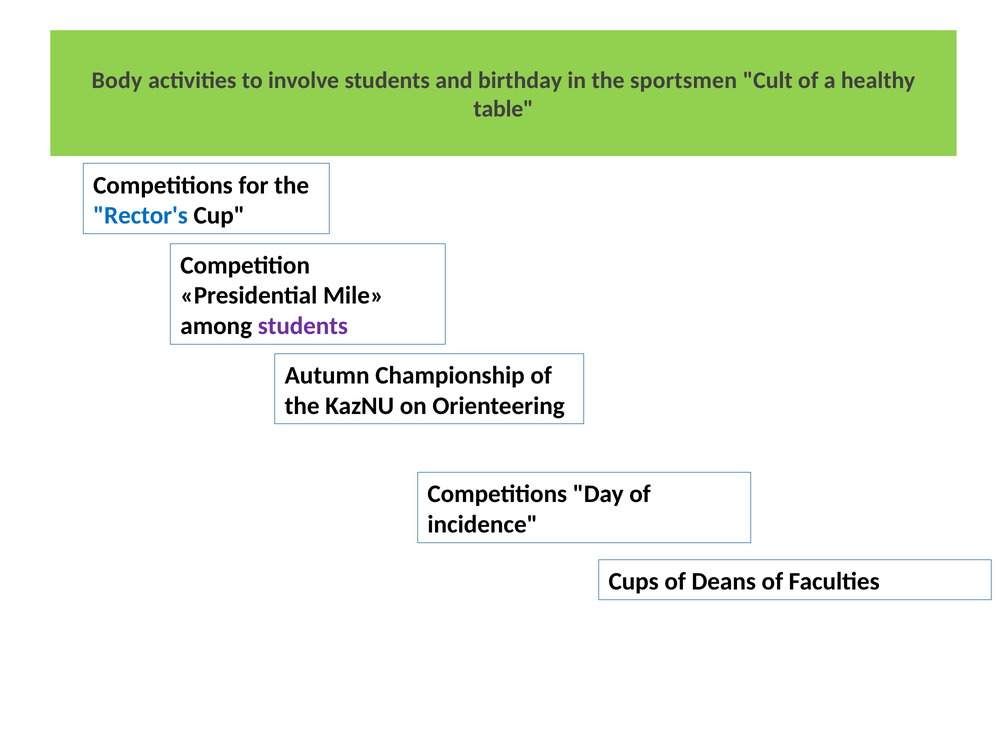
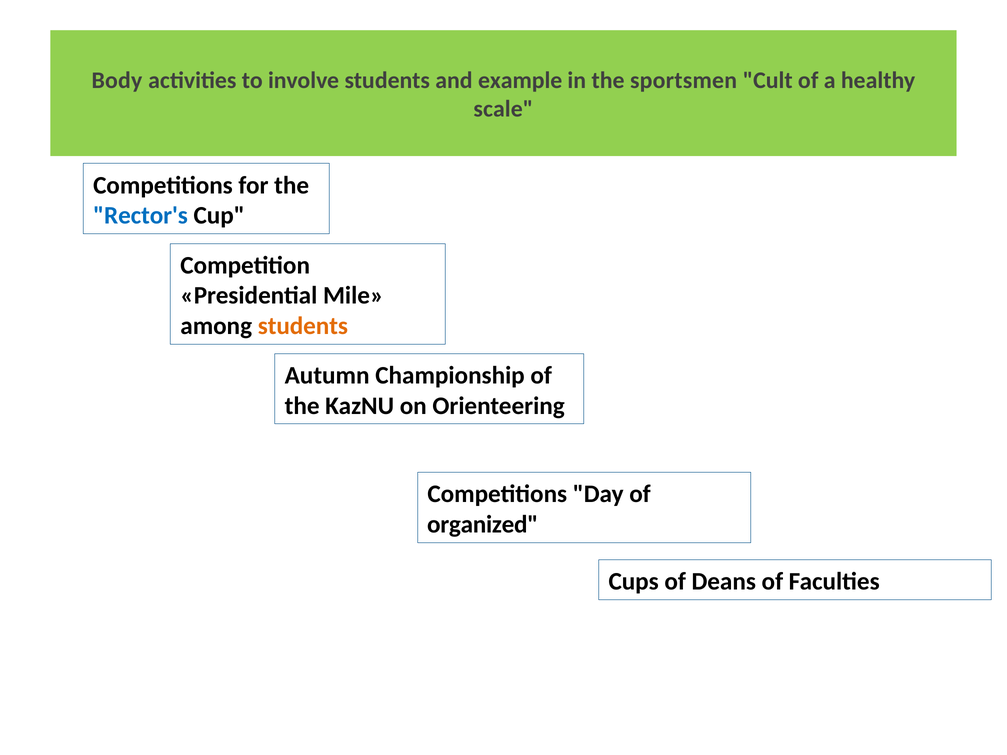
birthday: birthday -> example
table: table -> scale
students at (303, 326) colour: purple -> orange
incidence: incidence -> organized
